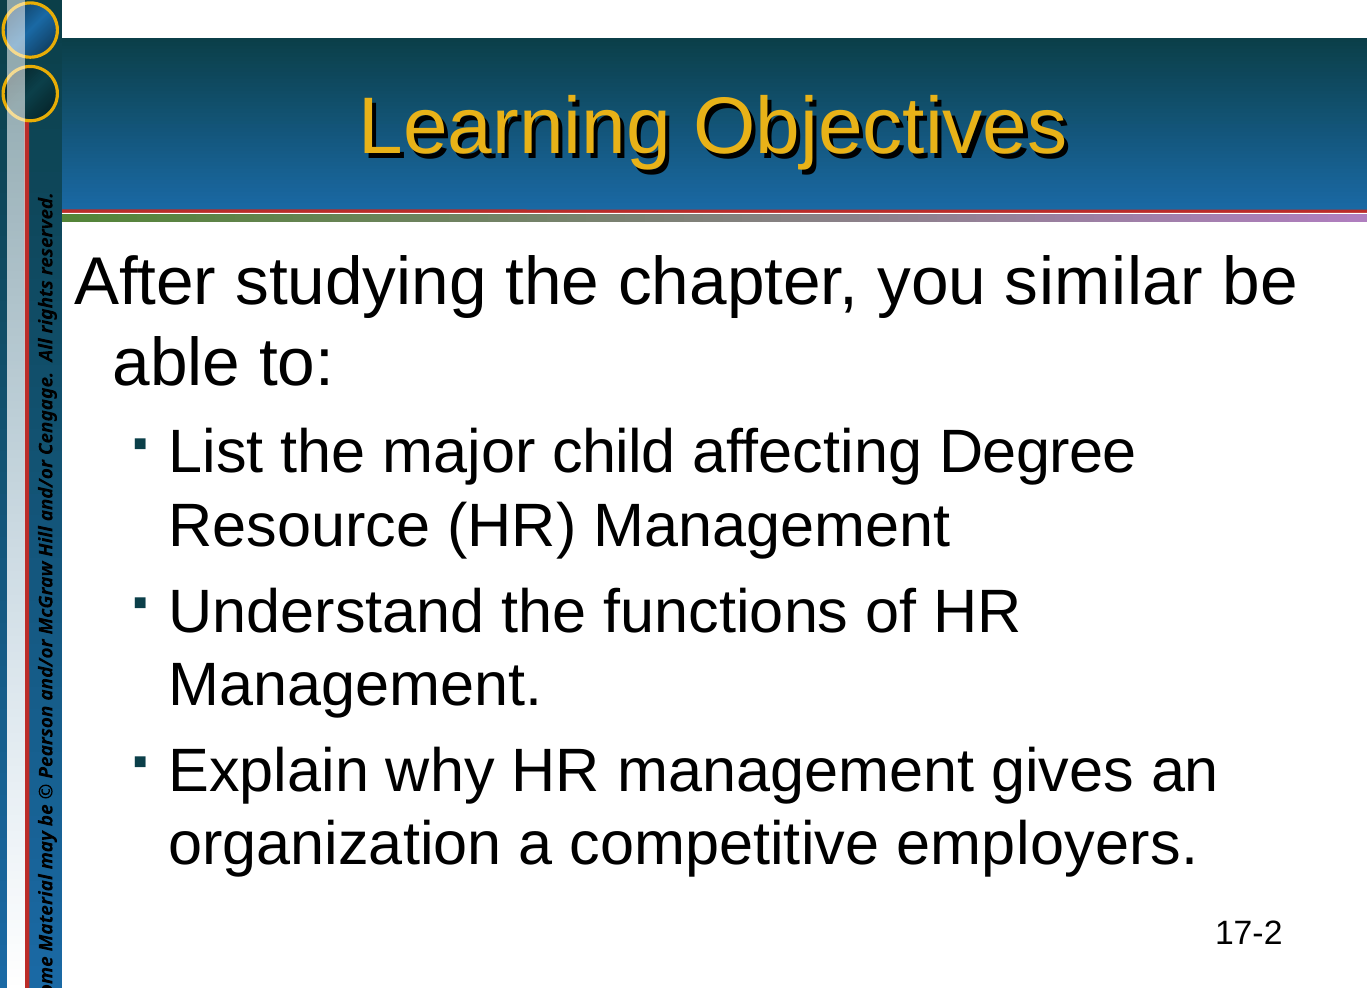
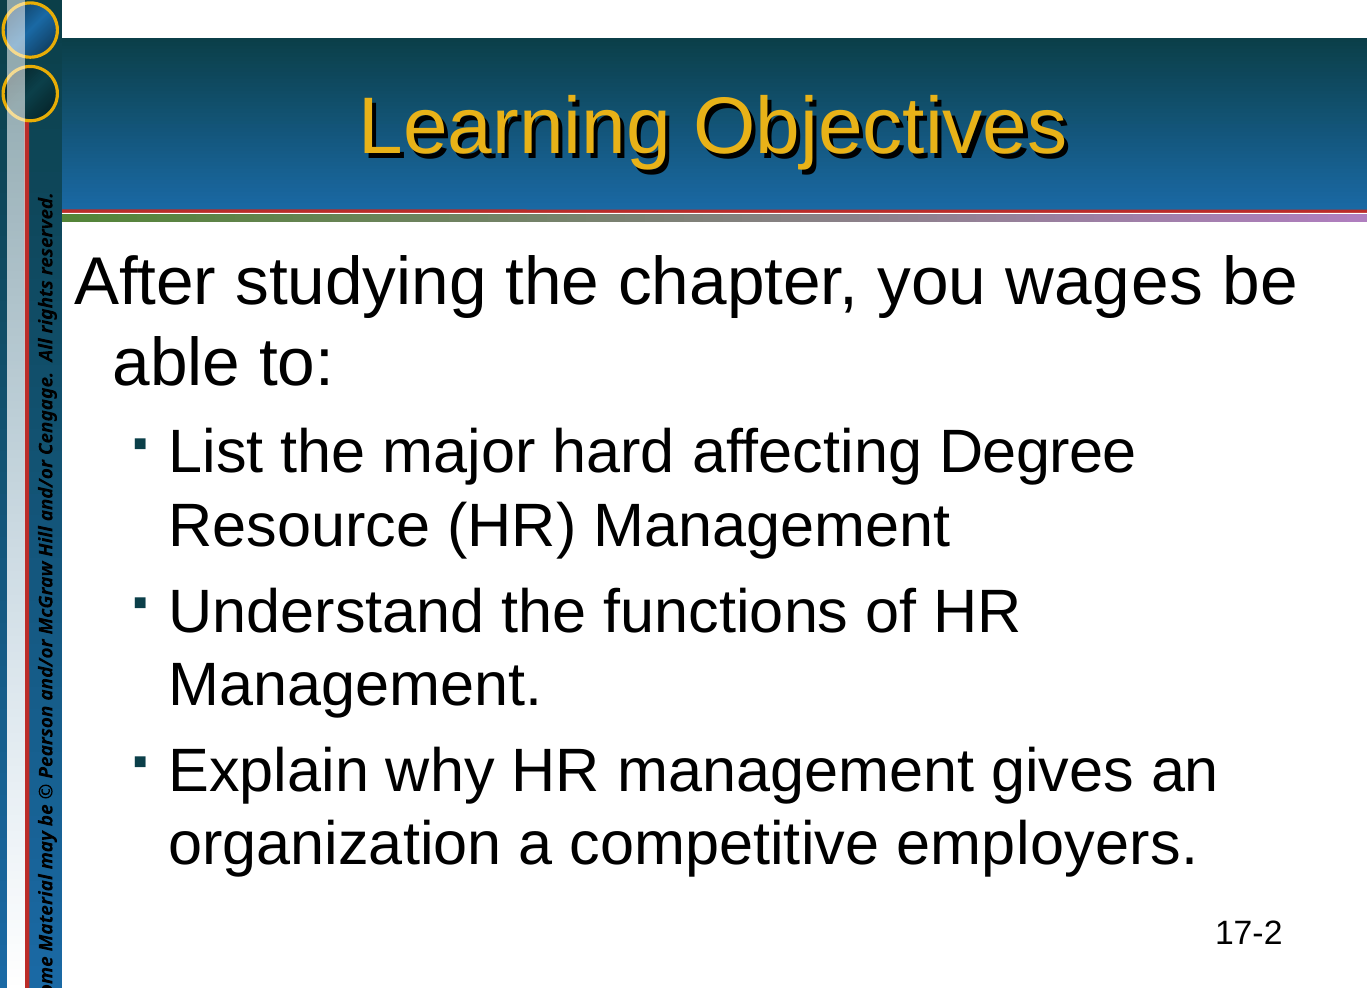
similar: similar -> wages
child: child -> hard
